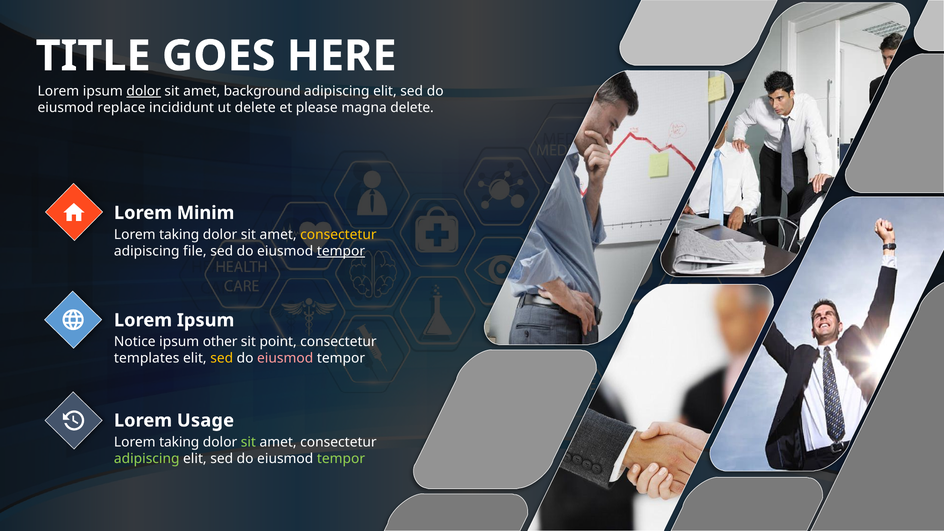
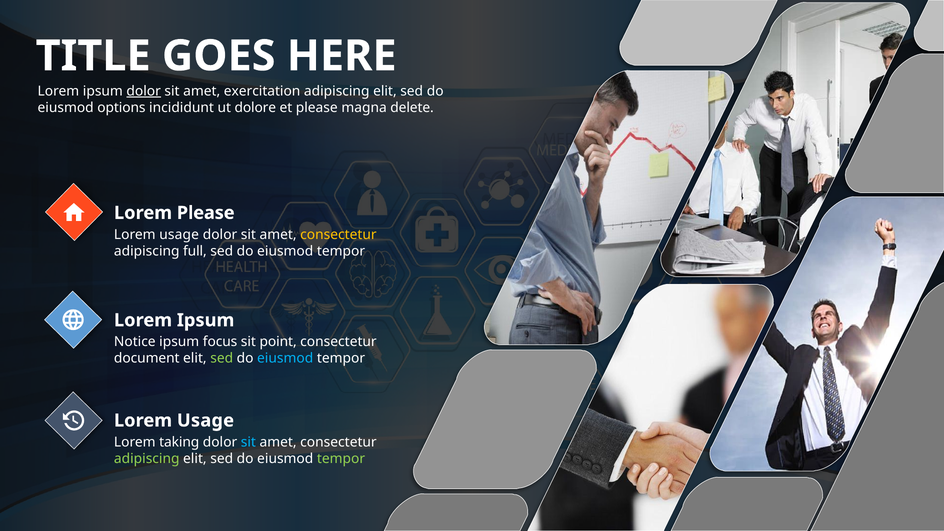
background: background -> exercitation
replace: replace -> options
ut delete: delete -> dolore
Lorem Minim: Minim -> Please
taking at (179, 235): taking -> usage
file: file -> full
tempor at (341, 251) underline: present -> none
other: other -> focus
templates: templates -> document
sed at (222, 358) colour: yellow -> light green
eiusmod at (285, 358) colour: pink -> light blue
sit at (248, 442) colour: light green -> light blue
